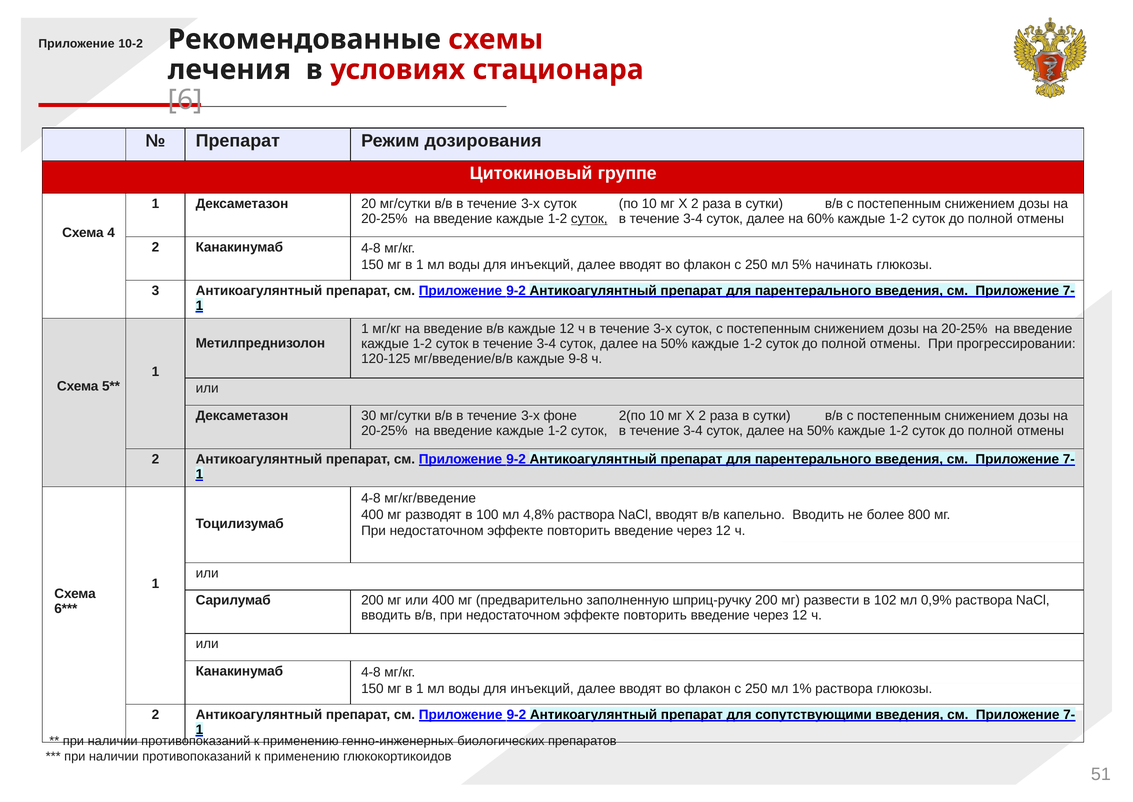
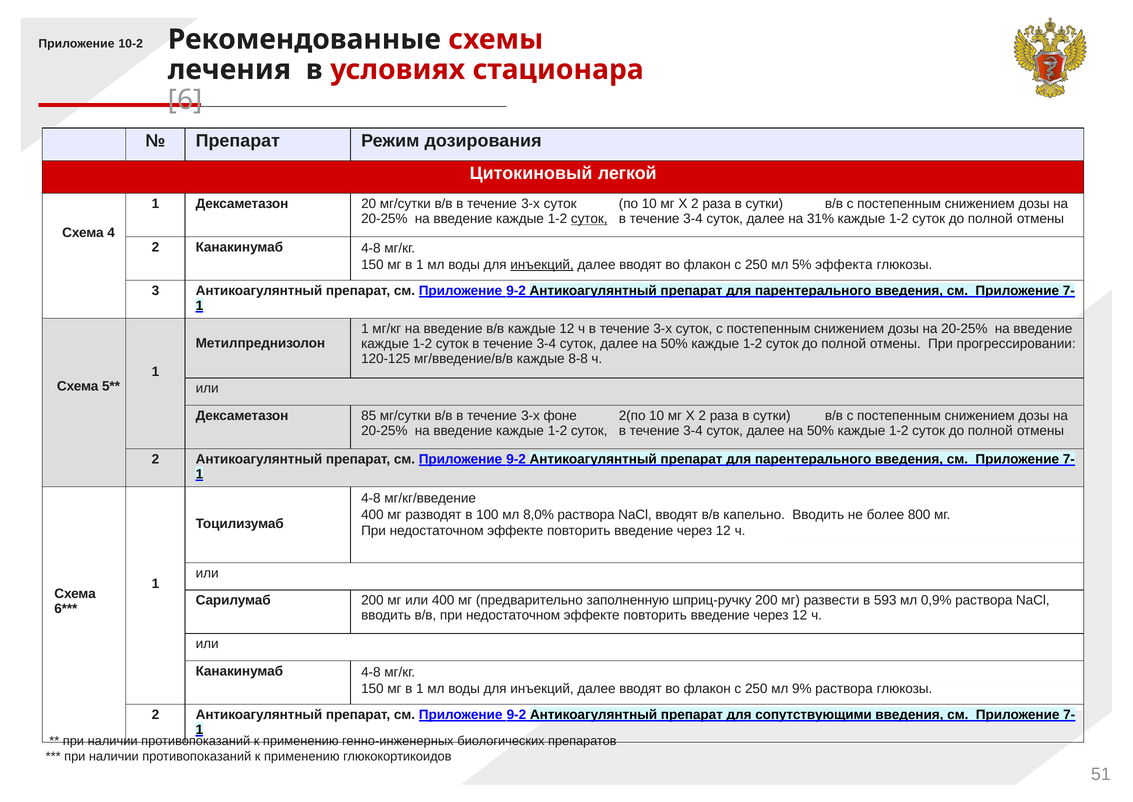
группе: группе -> легкой
60%: 60% -> 31%
инъекций at (542, 265) underline: none -> present
начинать: начинать -> эффекта
9-8: 9-8 -> 8-8
30: 30 -> 85
4,8%: 4,8% -> 8,0%
102: 102 -> 593
1%: 1% -> 9%
